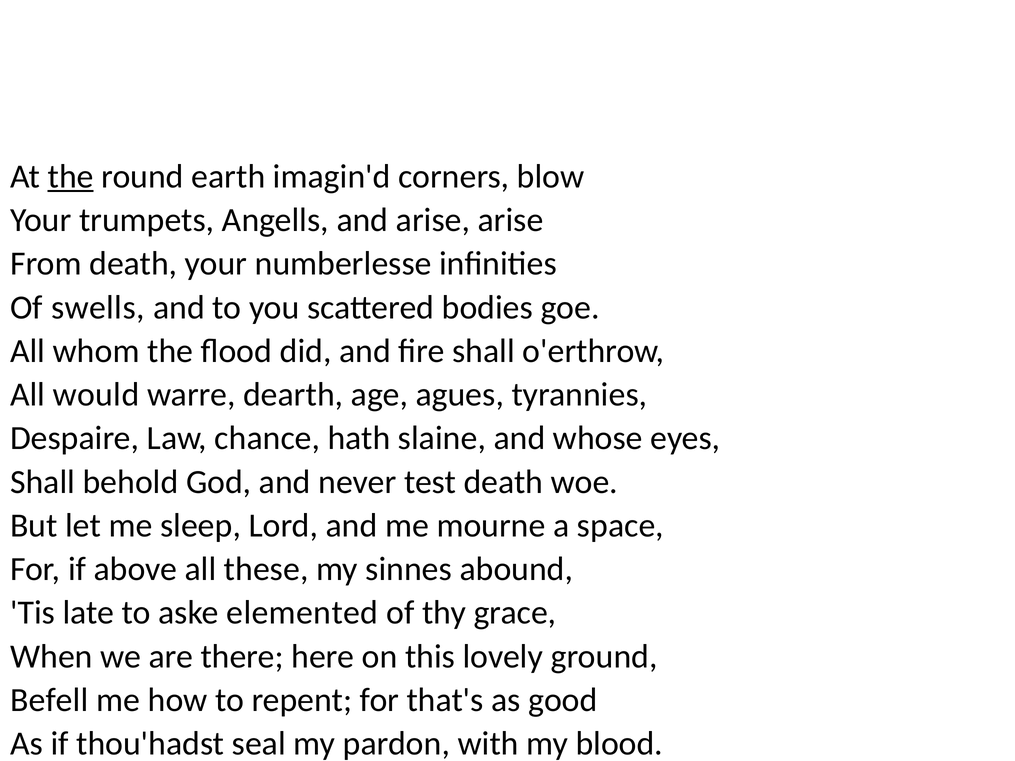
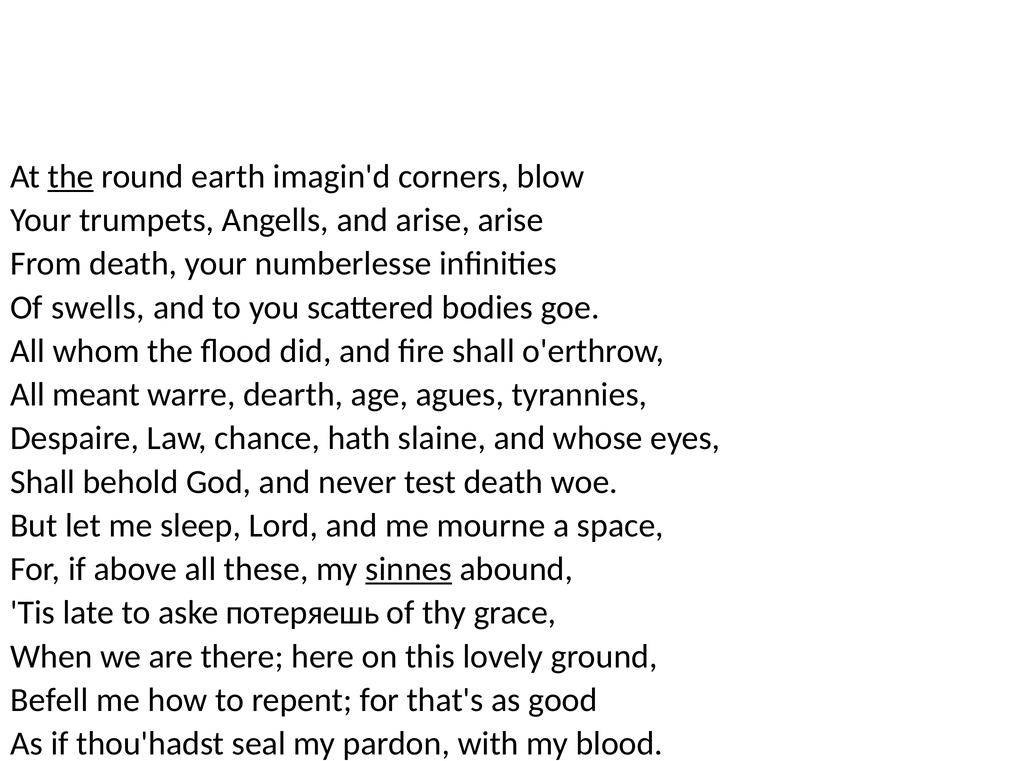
would: would -> meant
sinnes underline: none -> present
elemented: elemented -> потеряешь
